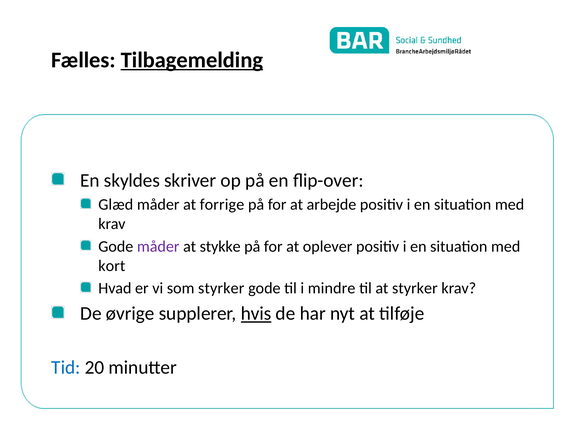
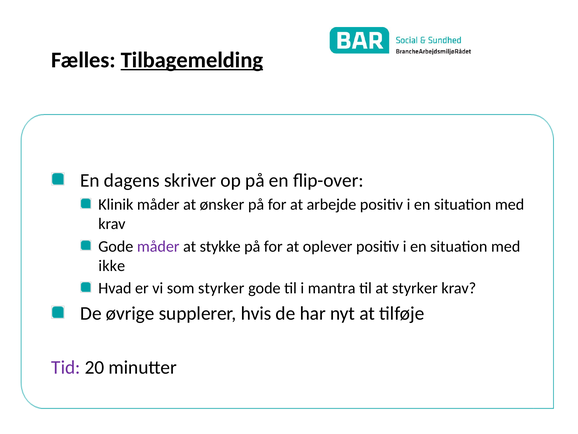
skyldes: skyldes -> dagens
Glæd: Glæd -> Klinik
forrige: forrige -> ønsker
kort: kort -> ikke
mindre: mindre -> mantra
hvis underline: present -> none
Tid colour: blue -> purple
